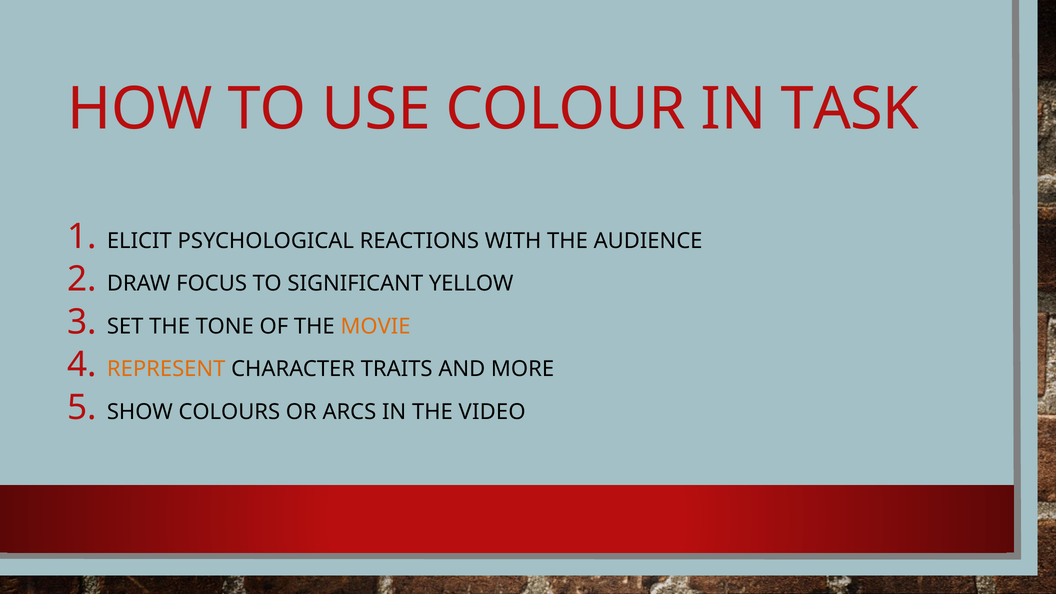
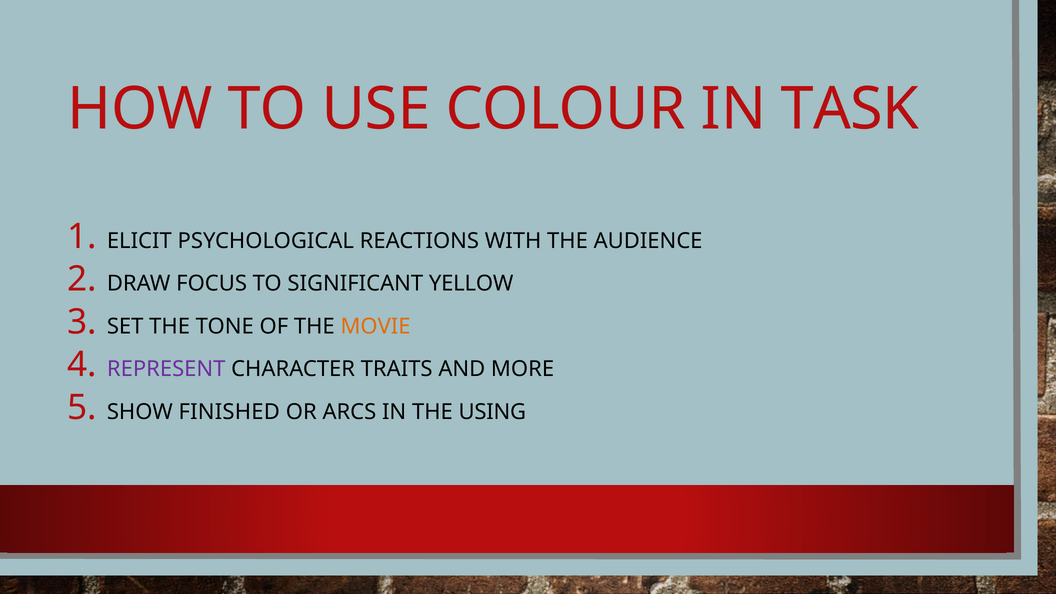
REPRESENT colour: orange -> purple
COLOURS: COLOURS -> FINISHED
VIDEO: VIDEO -> USING
